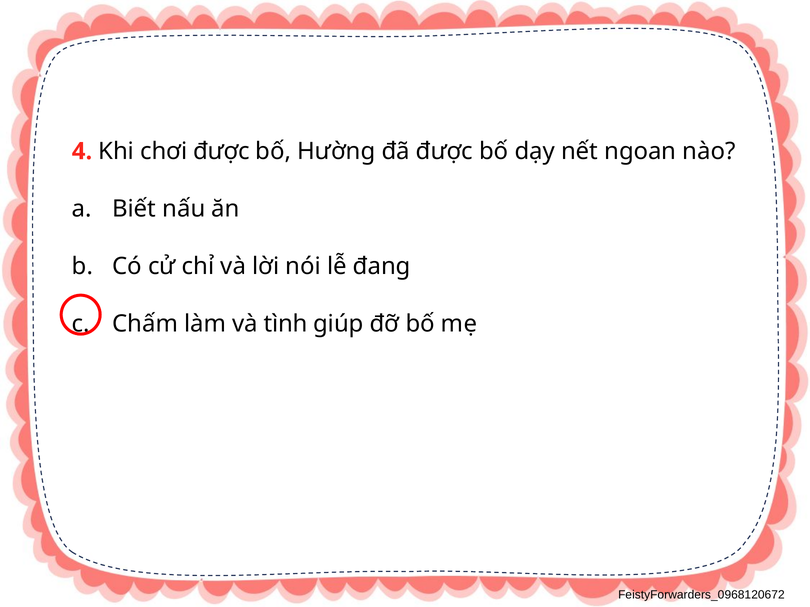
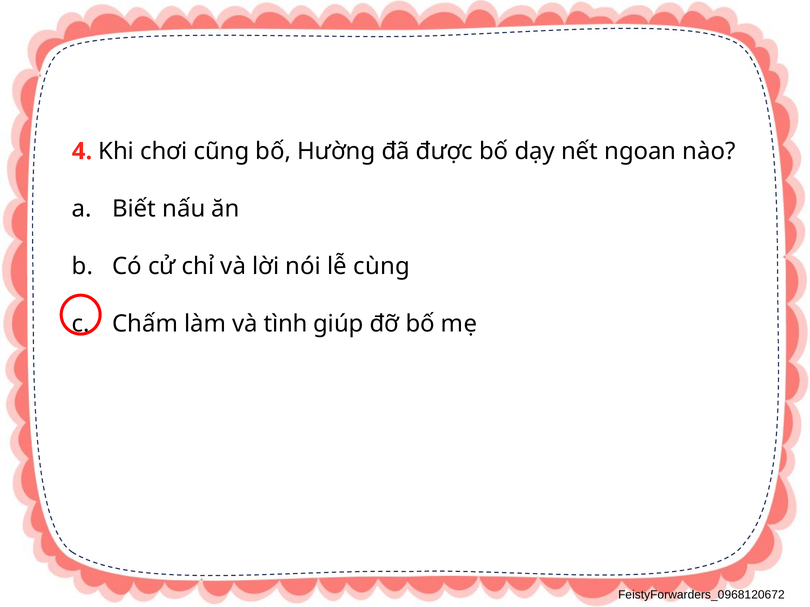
chơi được: được -> cũng
đang: đang -> cùng
